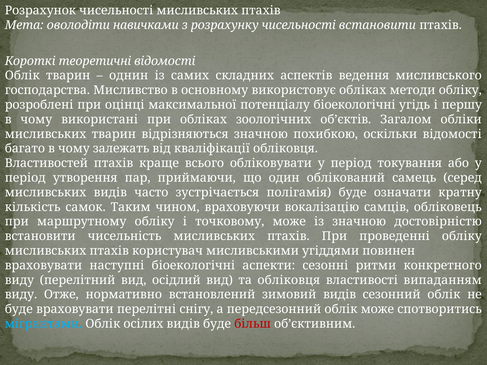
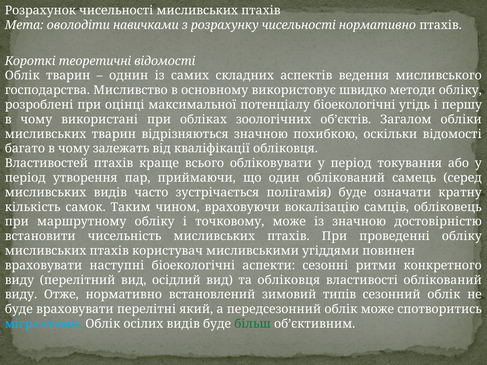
чисельності встановити: встановити -> нормативно
використовує обліках: обліках -> швидко
властивості випаданням: випаданням -> облікований
зимовий видів: видів -> типів
снігу: снігу -> який
більш colour: red -> green
